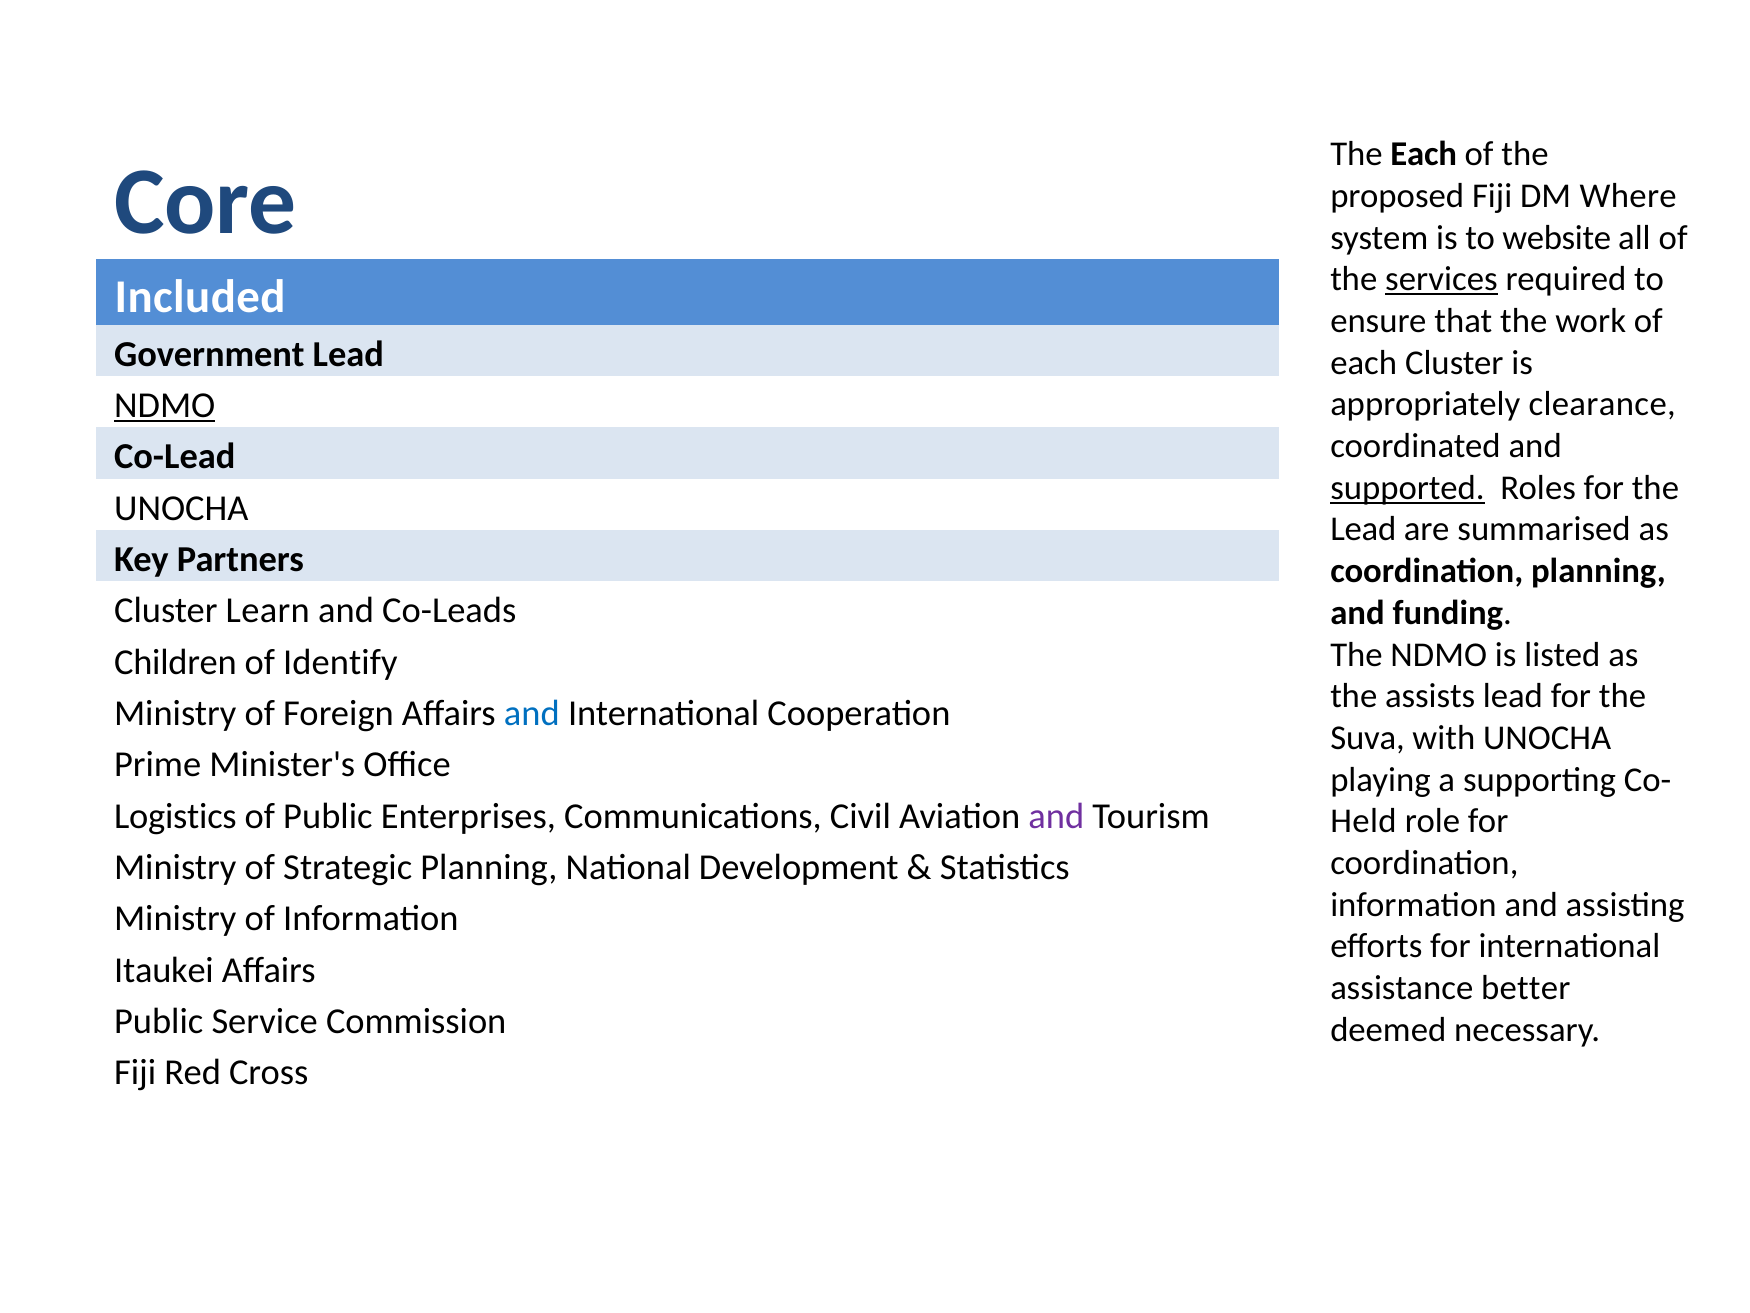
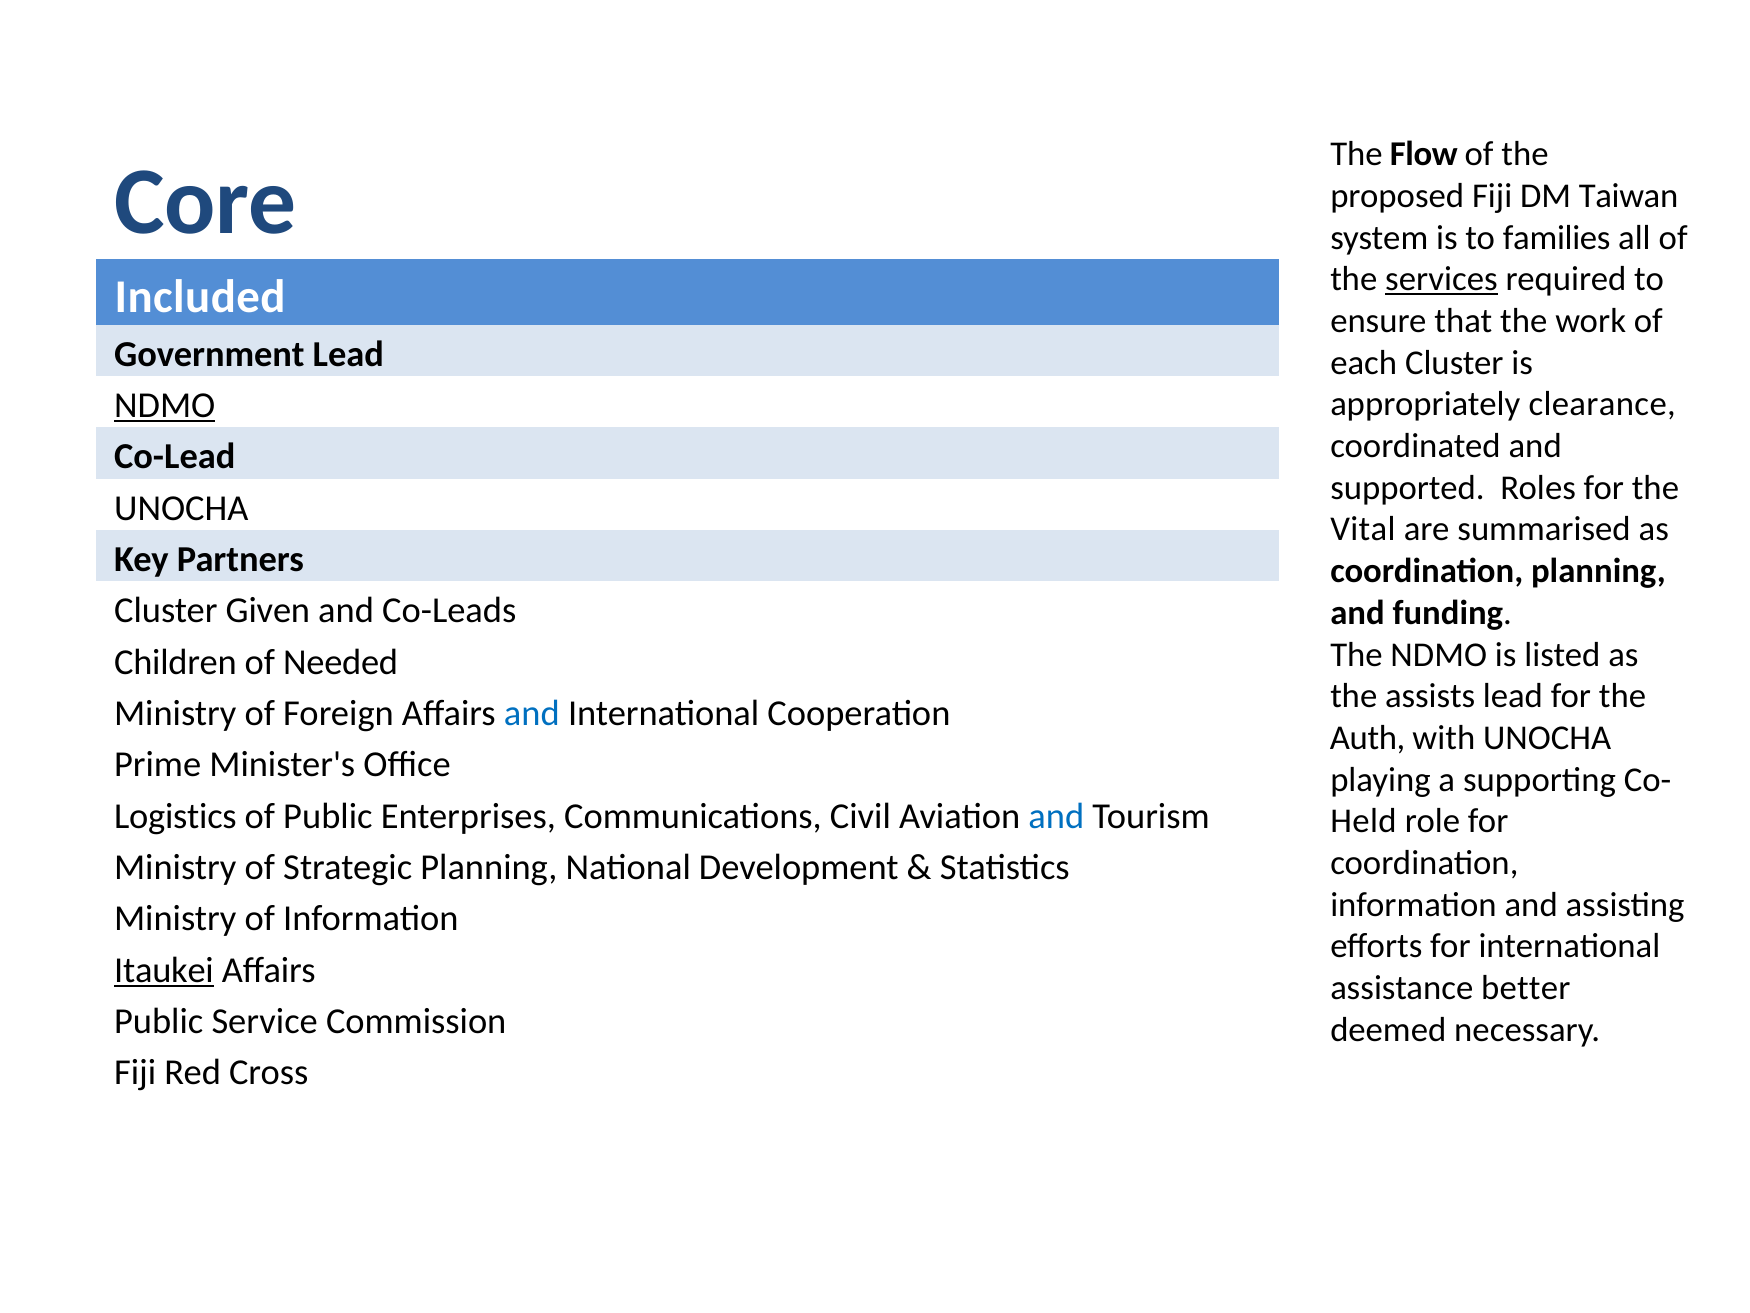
The Each: Each -> Flow
Where: Where -> Taiwan
website: website -> families
supported underline: present -> none
Lead at (1363, 529): Lead -> Vital
Learn: Learn -> Given
Identify: Identify -> Needed
Suva: Suva -> Auth
and at (1056, 816) colour: purple -> blue
Itaukei underline: none -> present
